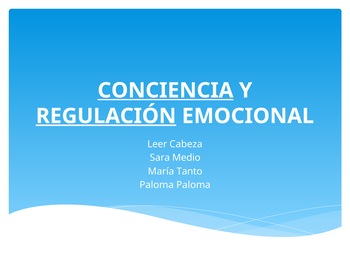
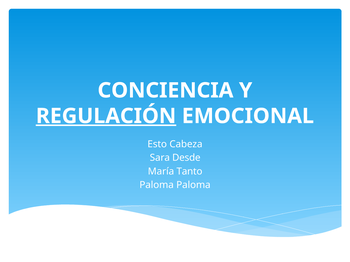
CONCIENCIA underline: present -> none
Leer: Leer -> Esto
Medio: Medio -> Desde
